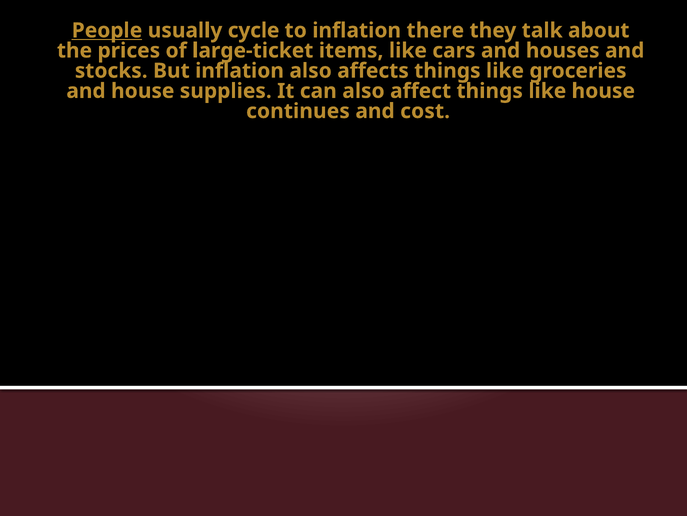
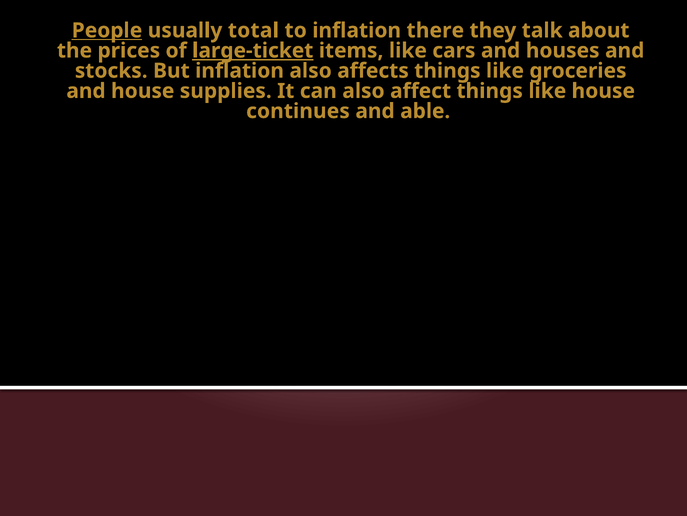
cycle: cycle -> total
large-ticket underline: none -> present
cost: cost -> able
